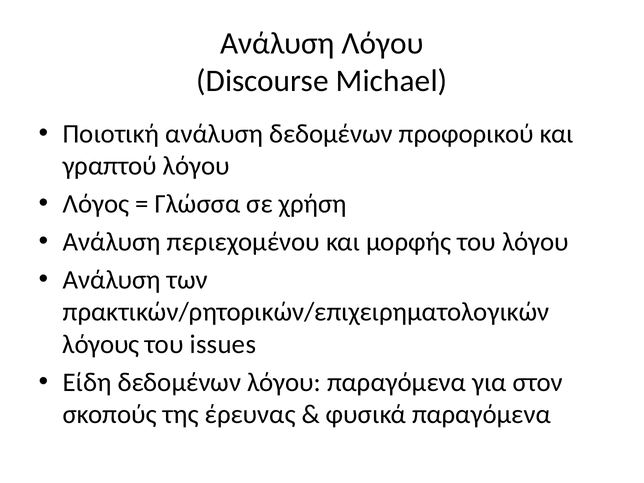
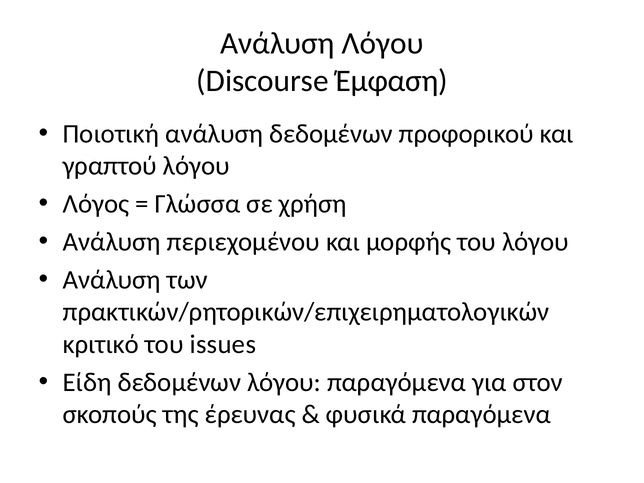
Michael: Michael -> Έμφαση
λόγους: λόγους -> κριτικό
